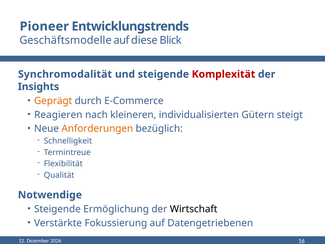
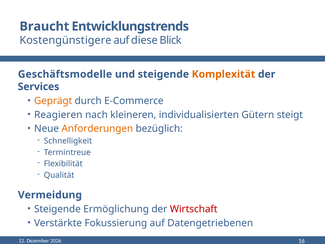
Pioneer: Pioneer -> Braucht
Geschäftsmodelle: Geschäftsmodelle -> Kostengünstigere
Synchromodalität: Synchromodalität -> Geschäftsmodelle
Komplexität colour: red -> orange
Insights: Insights -> Services
Notwendige: Notwendige -> Vermeidung
Wirtschaft colour: black -> red
